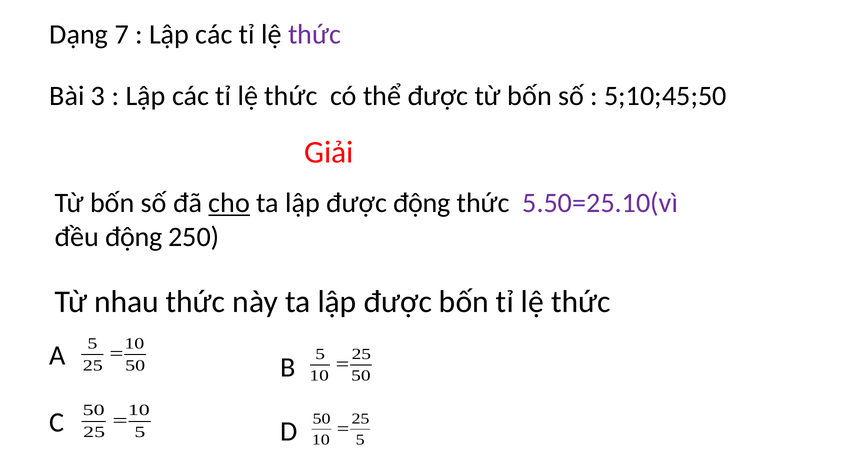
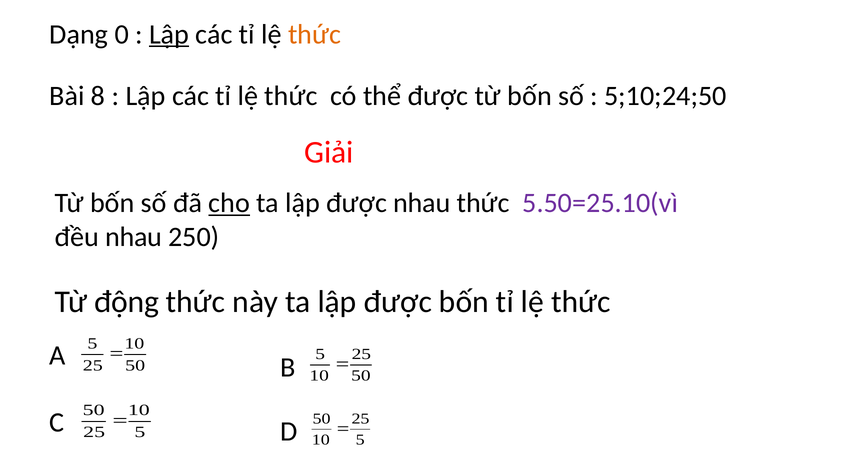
7: 7 -> 0
Lập at (169, 34) underline: none -> present
thức at (315, 34) colour: purple -> orange
3: 3 -> 8
5;10;45;50: 5;10;45;50 -> 5;10;24;50
được động: động -> nhau
đều động: động -> nhau
nhau: nhau -> động
